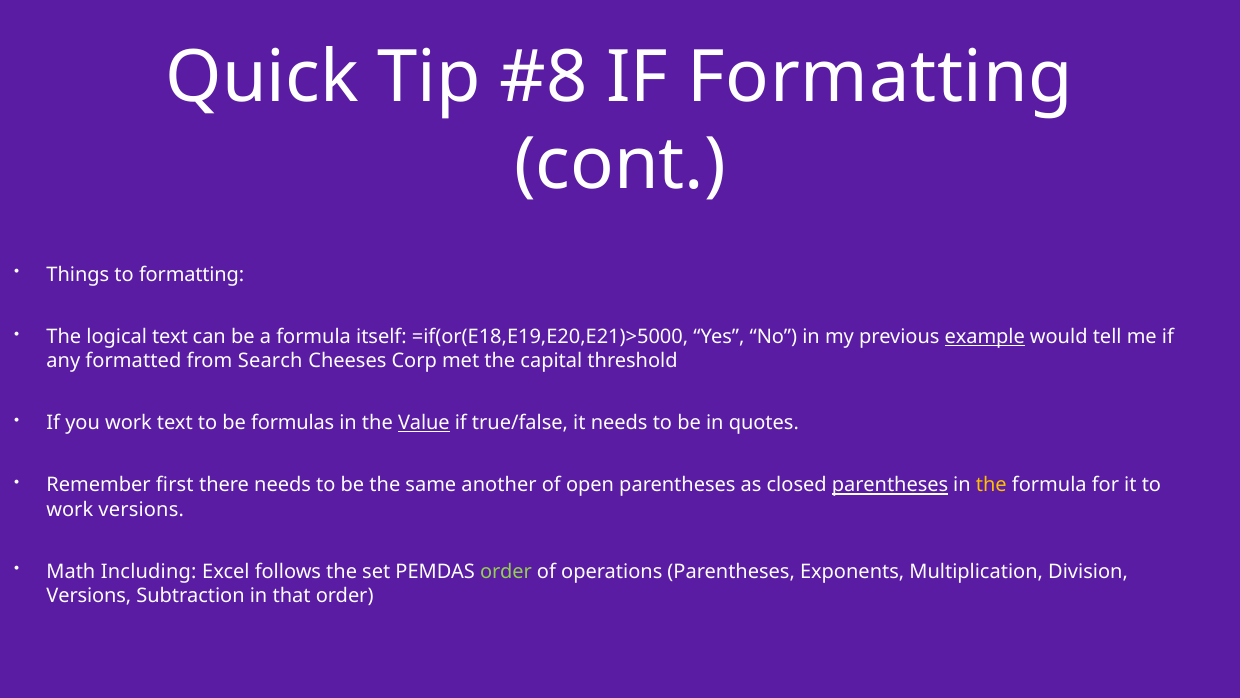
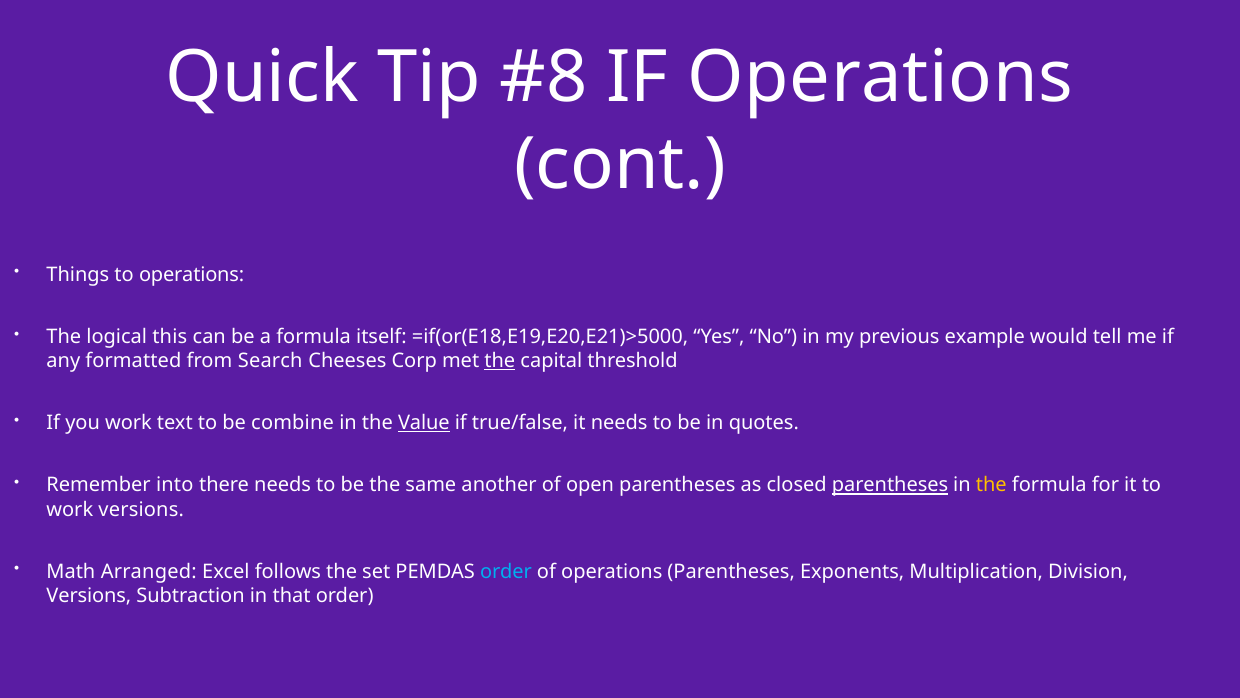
IF Formatting: Formatting -> Operations
to formatting: formatting -> operations
logical text: text -> this
example underline: present -> none
the at (500, 361) underline: none -> present
formulas: formulas -> combine
first: first -> into
Including: Including -> Arranged
order at (506, 571) colour: light green -> light blue
